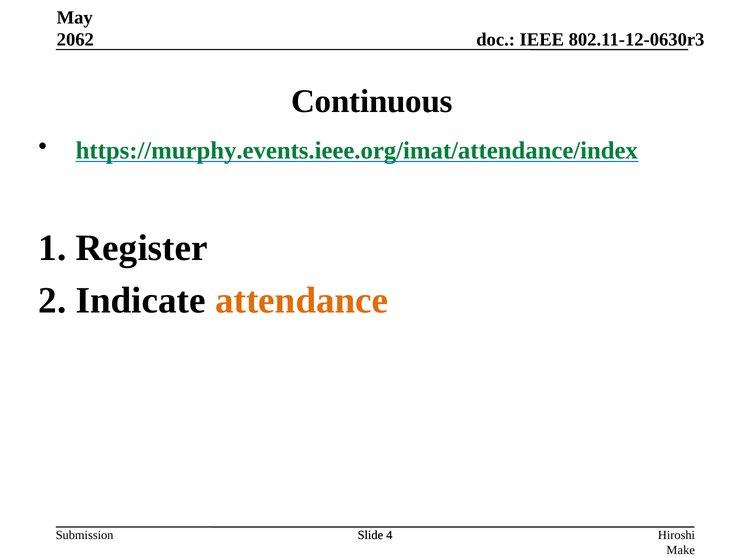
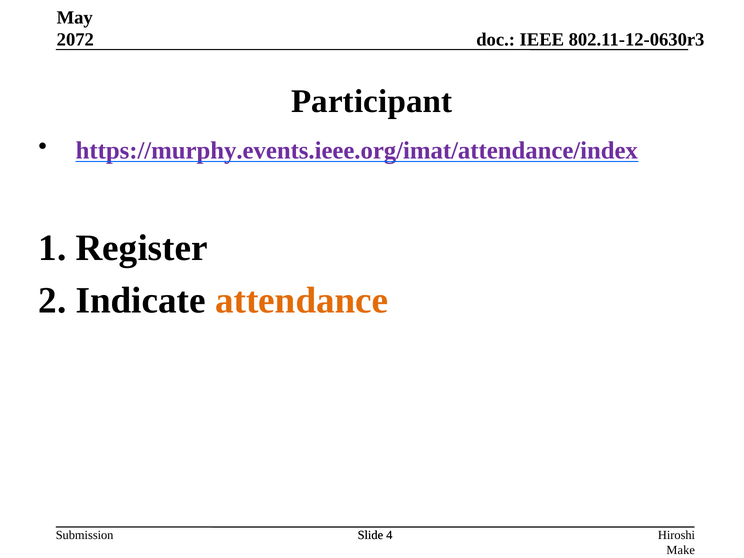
2062: 2062 -> 2072
Continuous: Continuous -> Participant
https://murphy.events.ieee.org/imat/attendance/index colour: green -> purple
